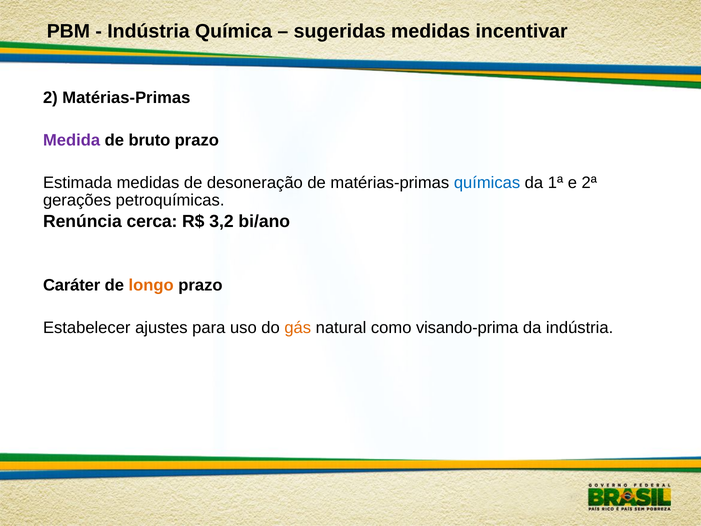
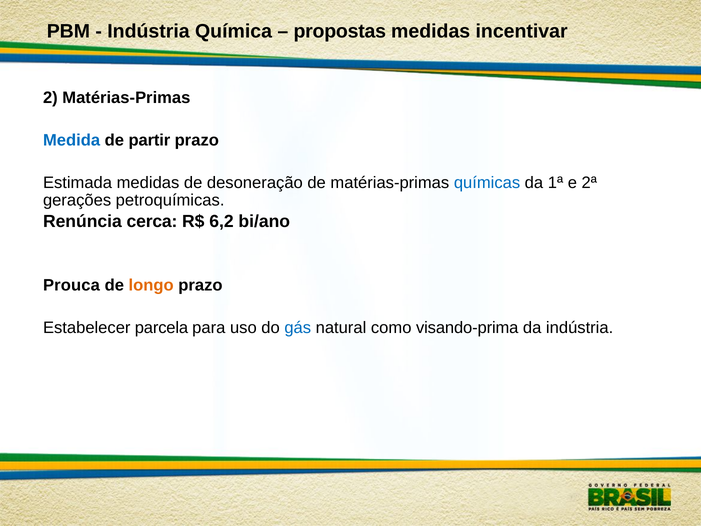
sugeridas: sugeridas -> propostas
Medida colour: purple -> blue
bruto: bruto -> partir
3,2: 3,2 -> 6,2
Caráter: Caráter -> Prouca
ajustes: ajustes -> parcela
gás colour: orange -> blue
